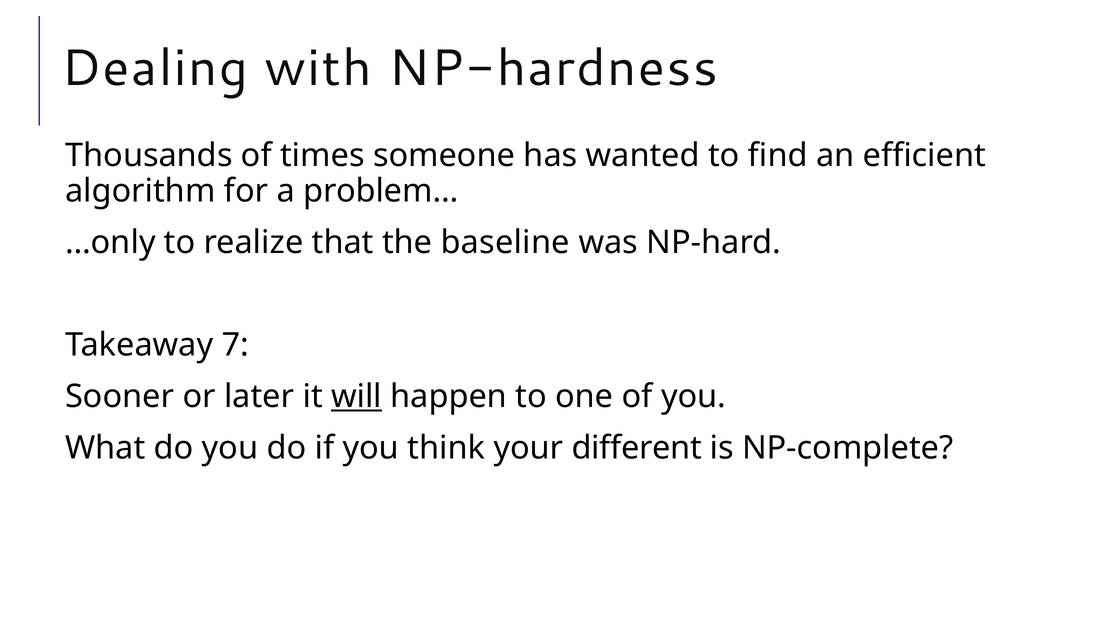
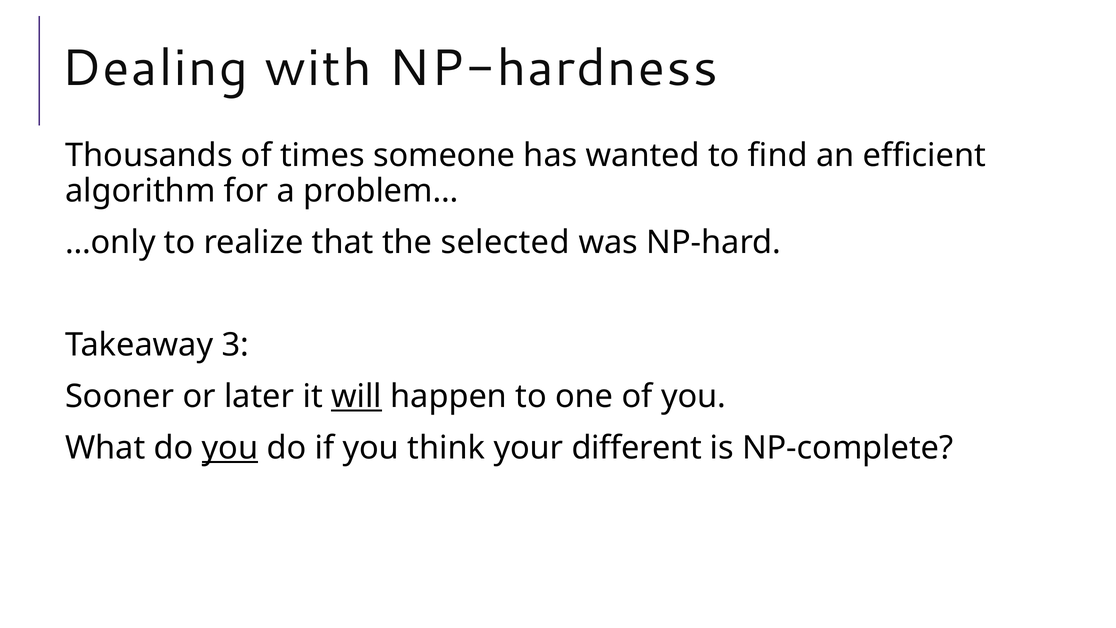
baseline: baseline -> selected
7: 7 -> 3
you at (230, 448) underline: none -> present
